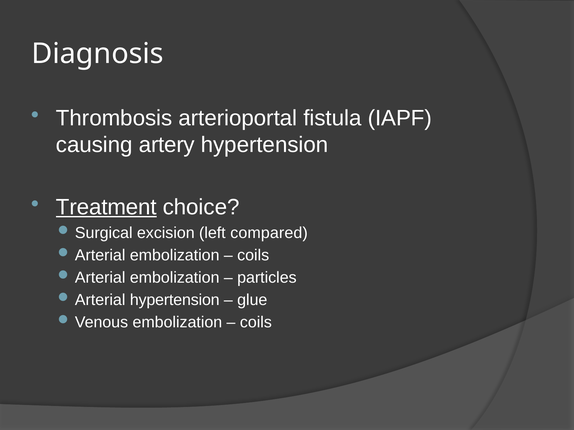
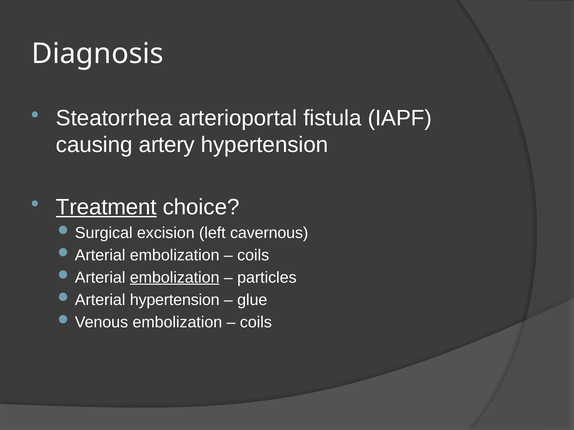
Thrombosis: Thrombosis -> Steatorrhea
compared: compared -> cavernous
embolization at (175, 278) underline: none -> present
